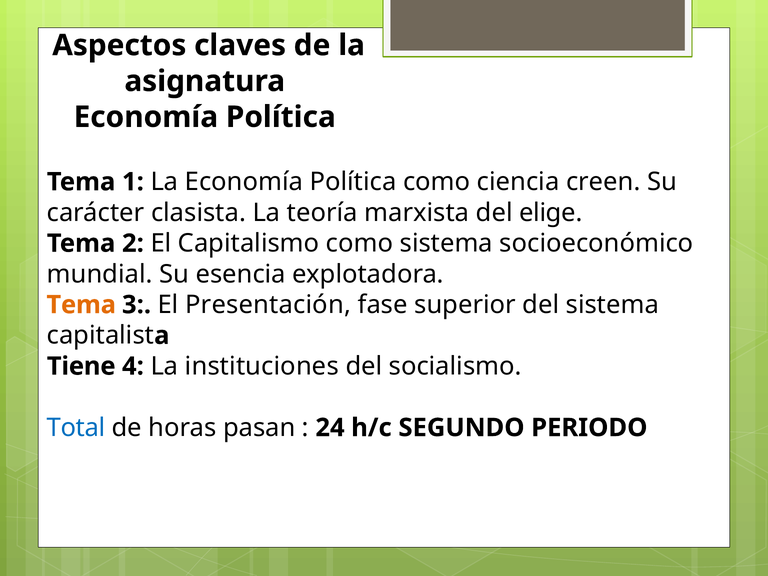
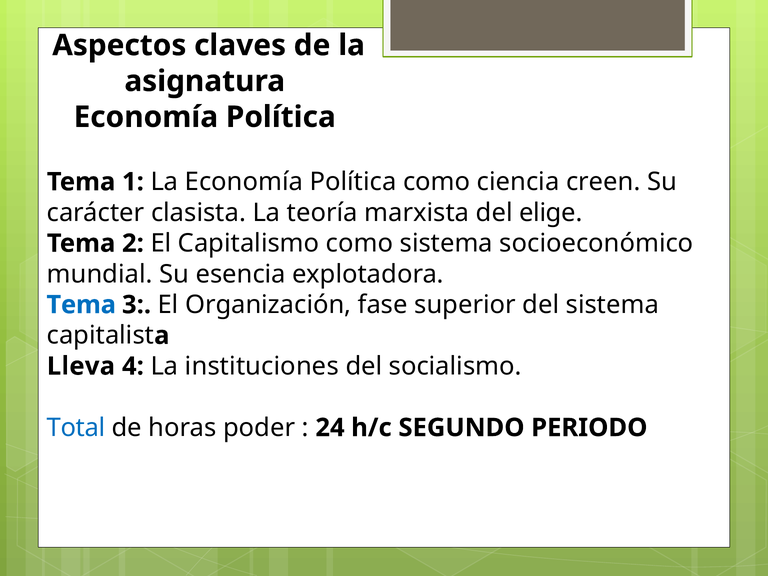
Tema at (81, 305) colour: orange -> blue
Presentación: Presentación -> Organización
Tiene: Tiene -> Lleva
pasan: pasan -> poder
